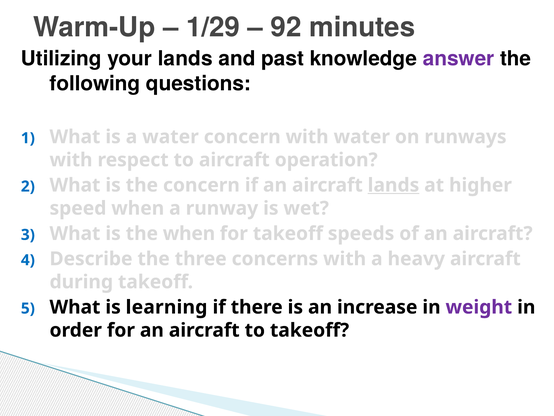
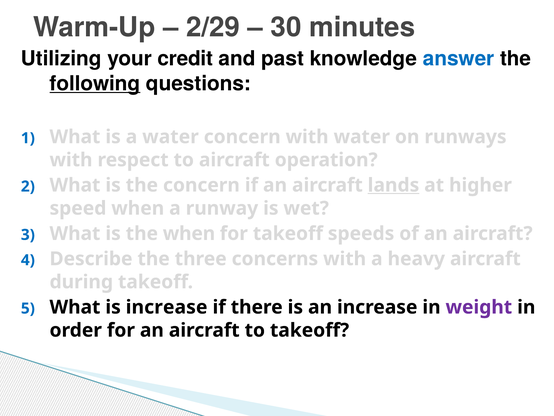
1/29: 1/29 -> 2/29
92: 92 -> 30
your lands: lands -> credit
answer colour: purple -> blue
following underline: none -> present
is learning: learning -> increase
